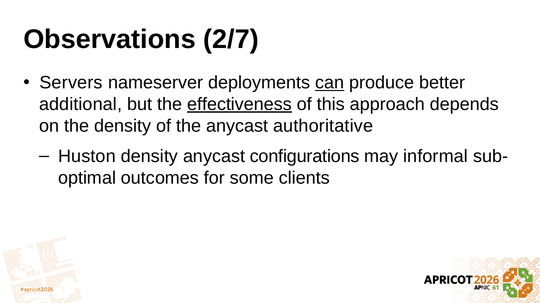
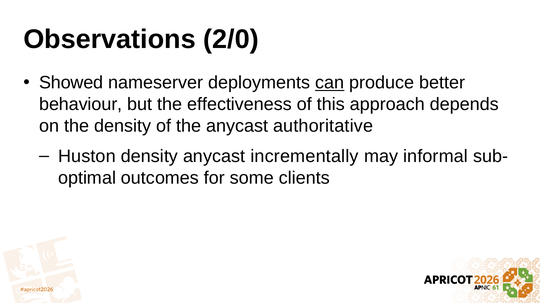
2/7: 2/7 -> 2/0
Servers: Servers -> Showed
additional: additional -> behaviour
effectiveness underline: present -> none
configurations: configurations -> incrementally
